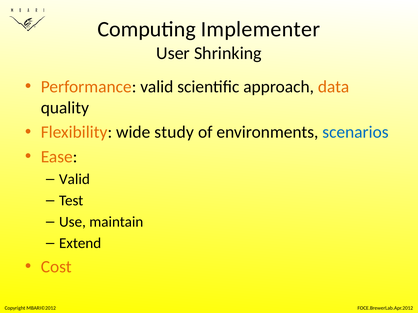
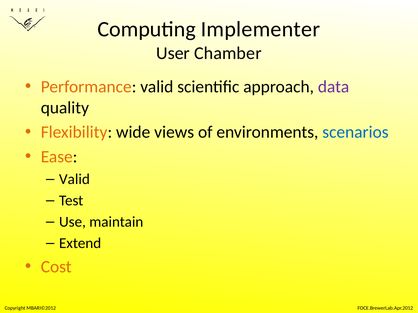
Shrinking: Shrinking -> Chamber
data colour: orange -> purple
study: study -> views
